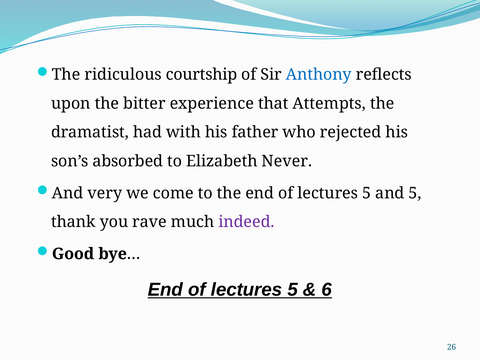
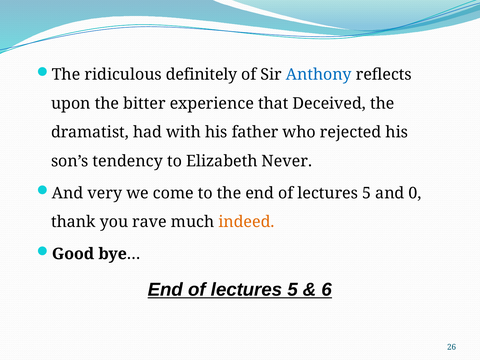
courtship: courtship -> definitely
Attempts: Attempts -> Deceived
absorbed: absorbed -> tendency
and 5: 5 -> 0
indeed colour: purple -> orange
